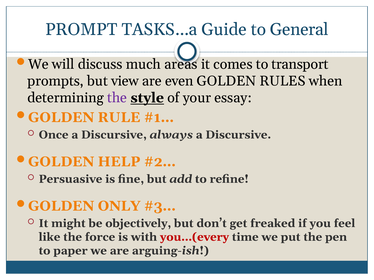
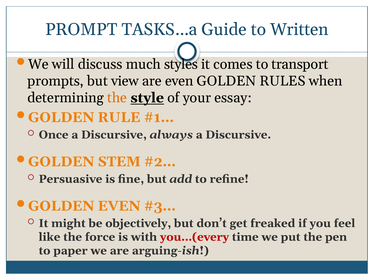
General: General -> Written
areas: areas -> styles
the at (117, 98) colour: purple -> orange
HELP: HELP -> STEM
GOLDEN ONLY: ONLY -> EVEN
